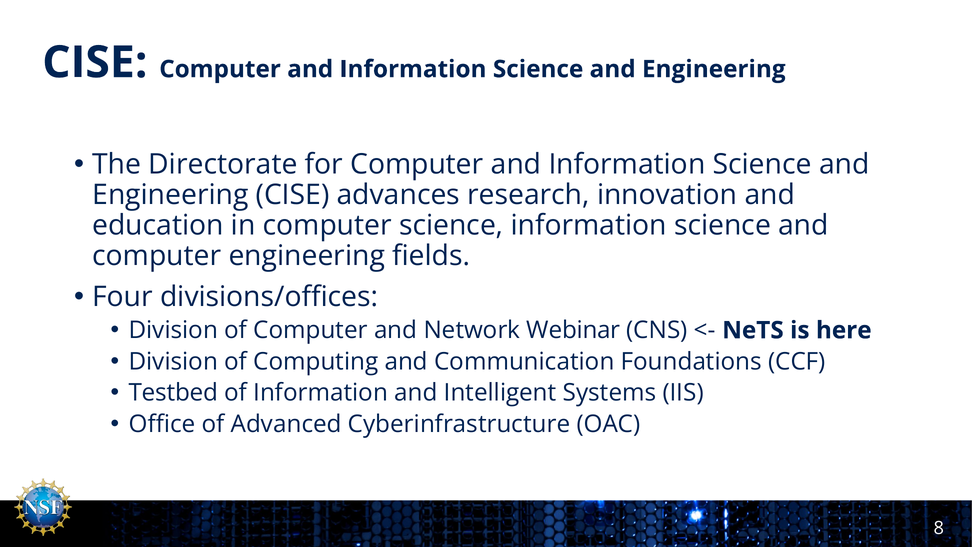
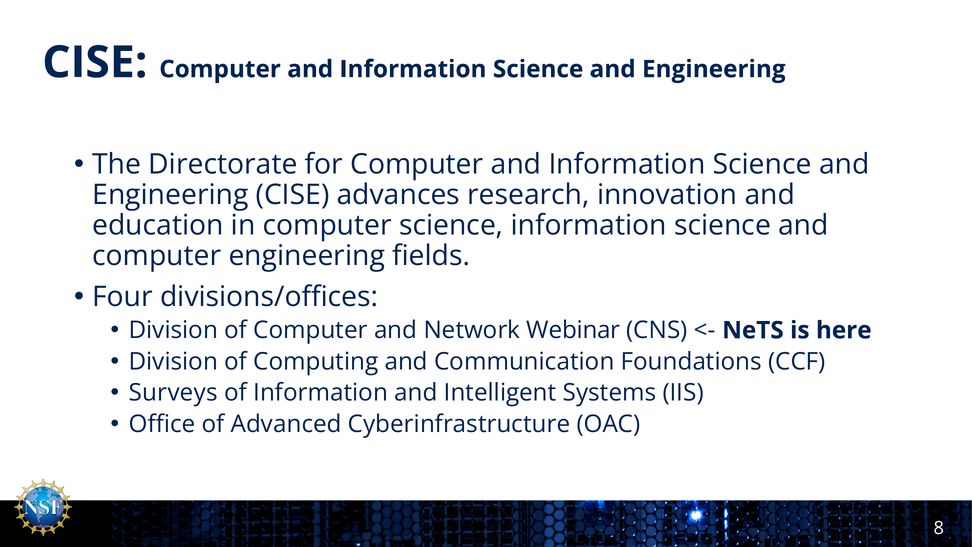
Testbed: Testbed -> Surveys
